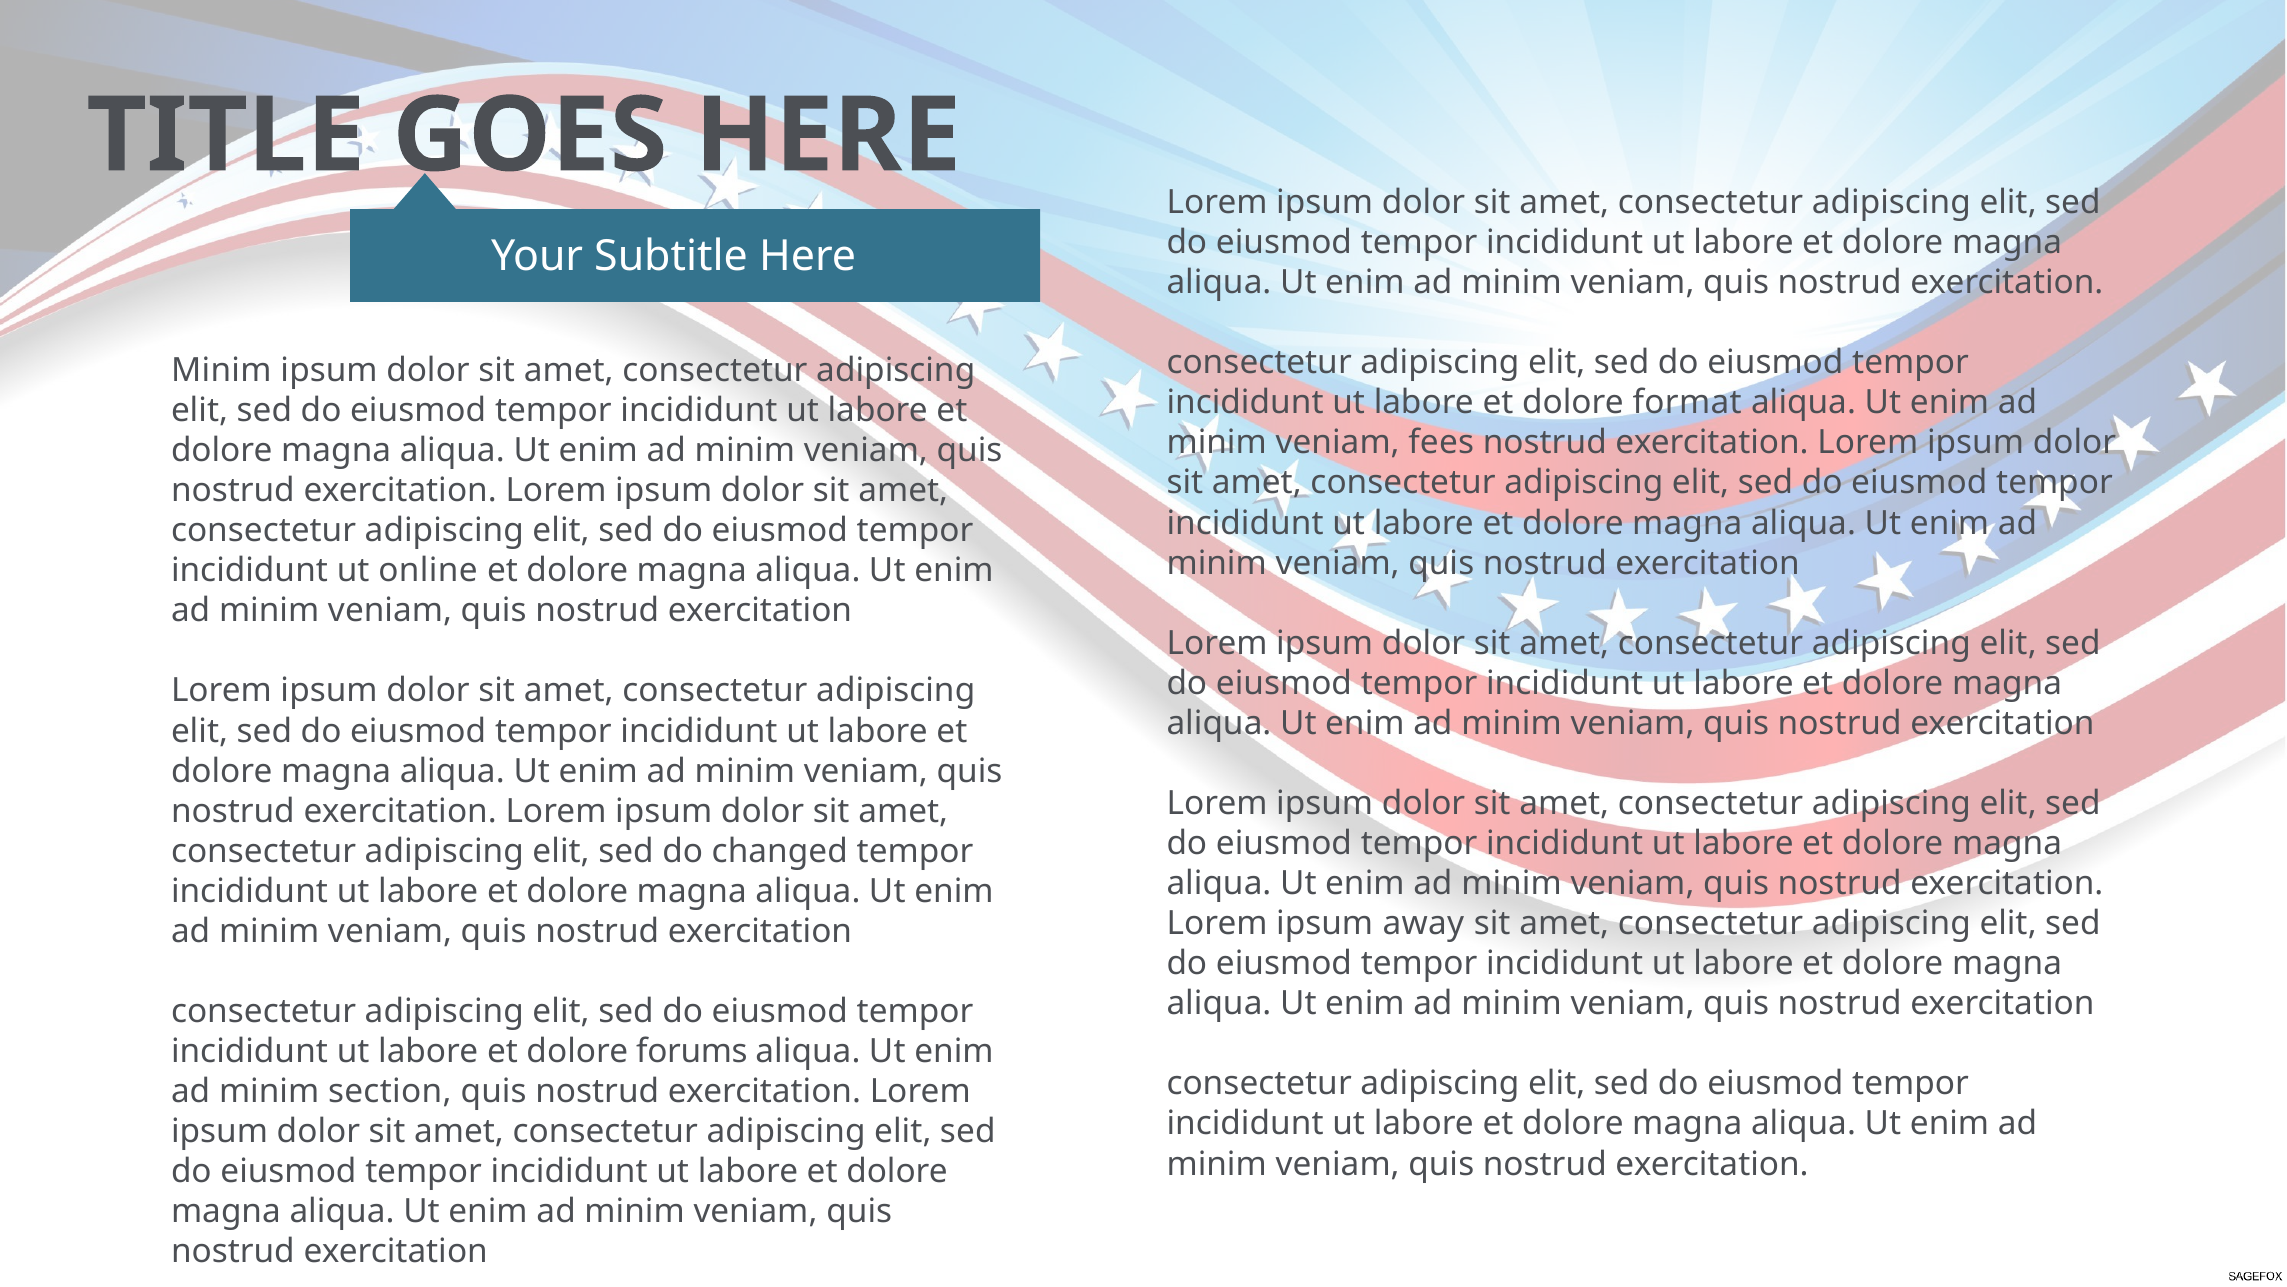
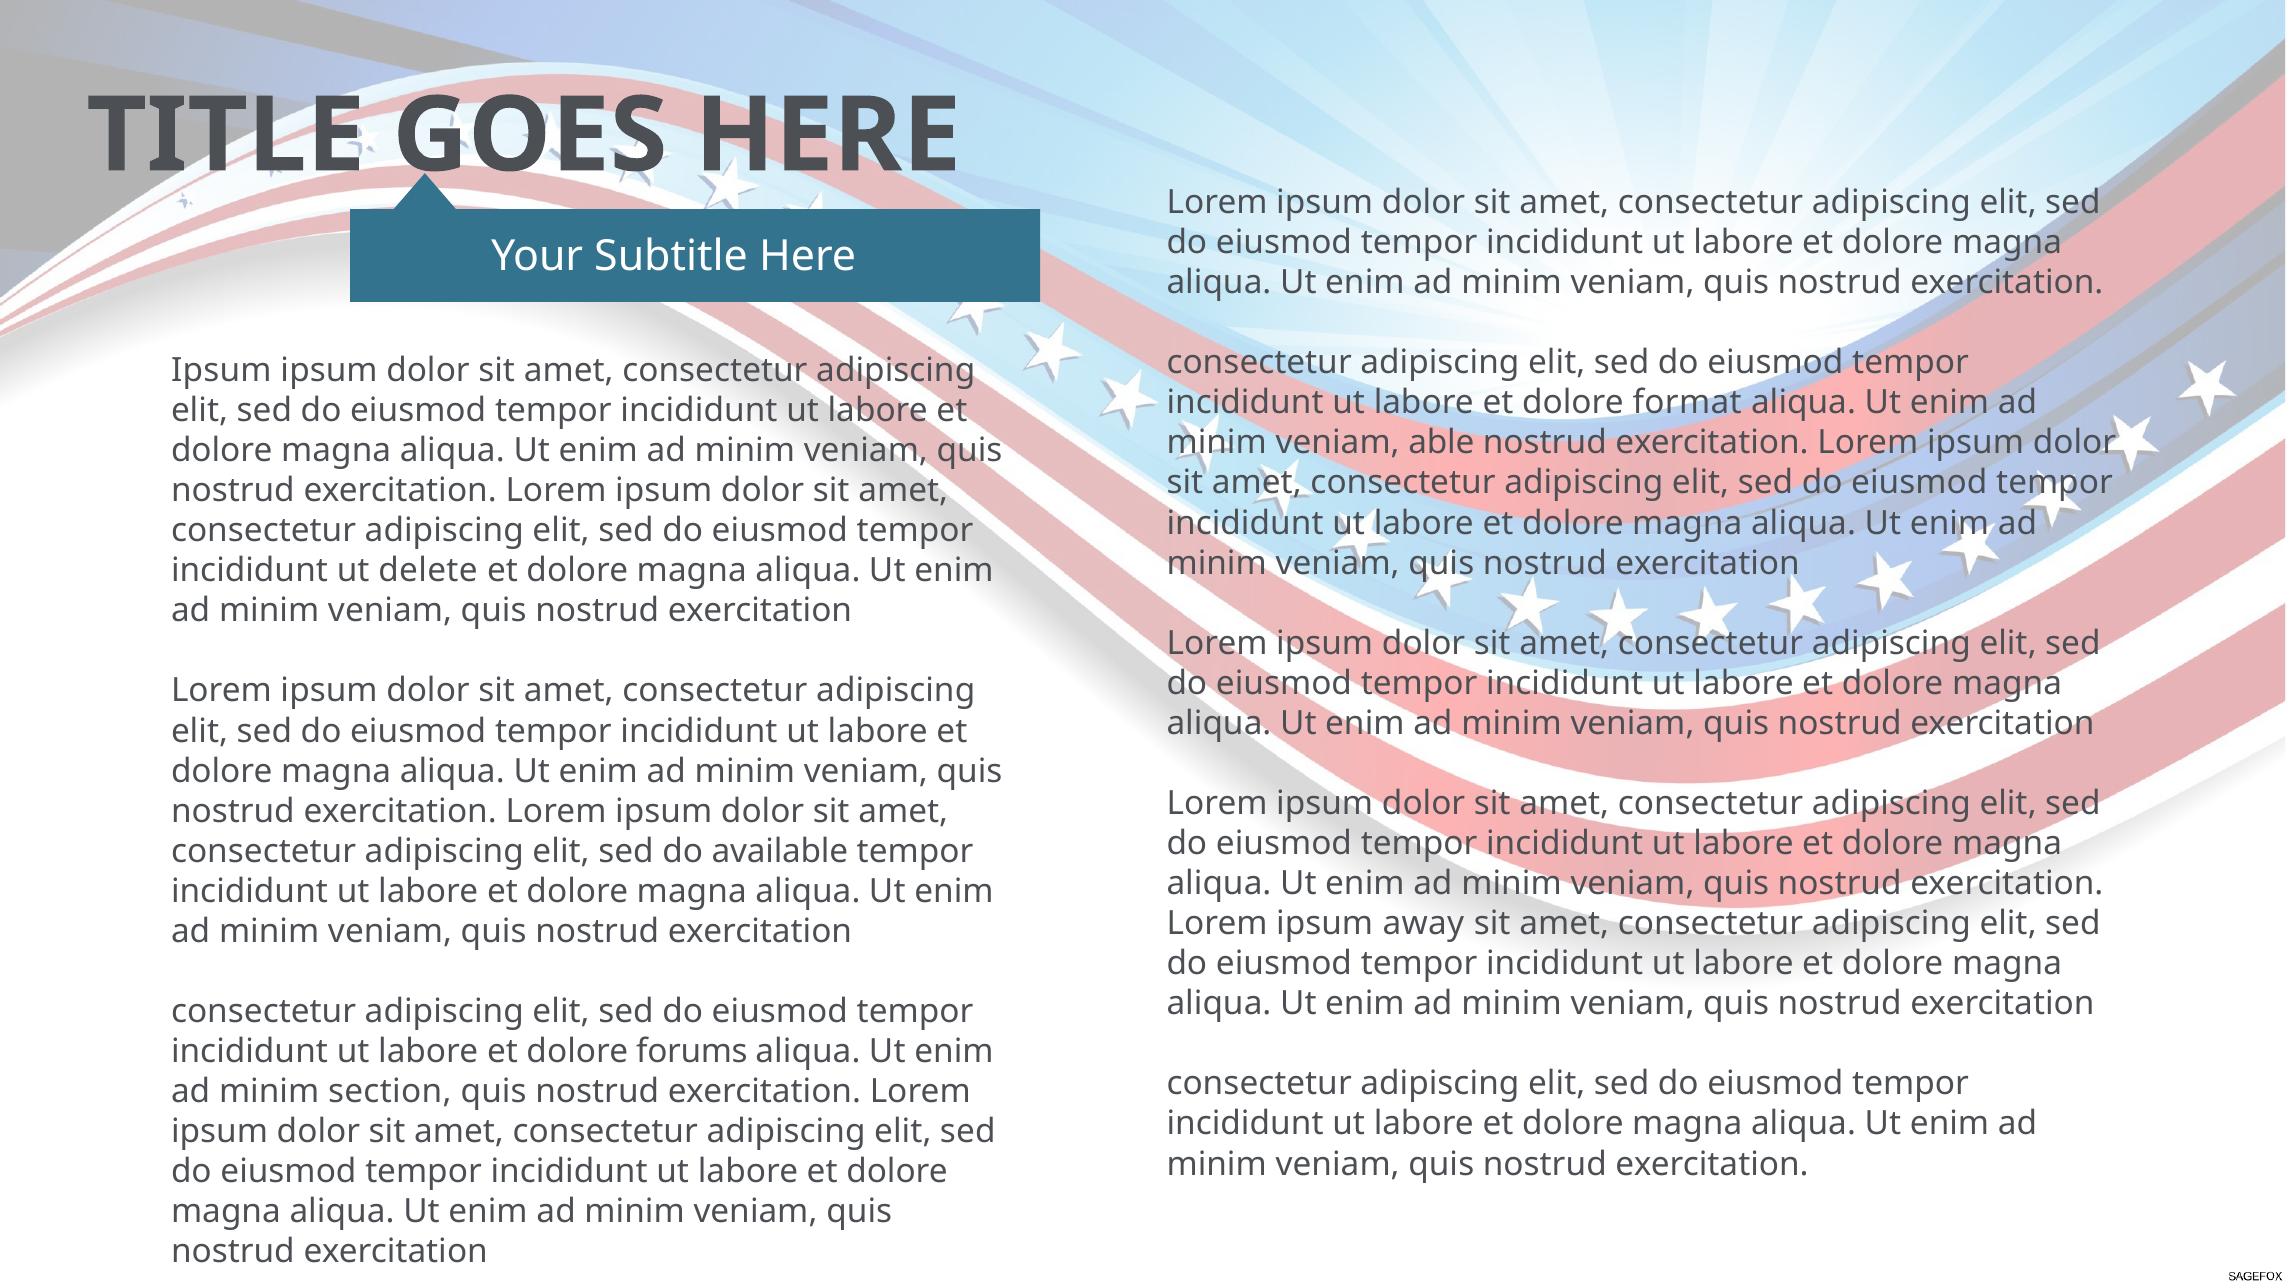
Minim at (221, 370): Minim -> Ipsum
fees: fees -> able
online: online -> delete
changed: changed -> available
